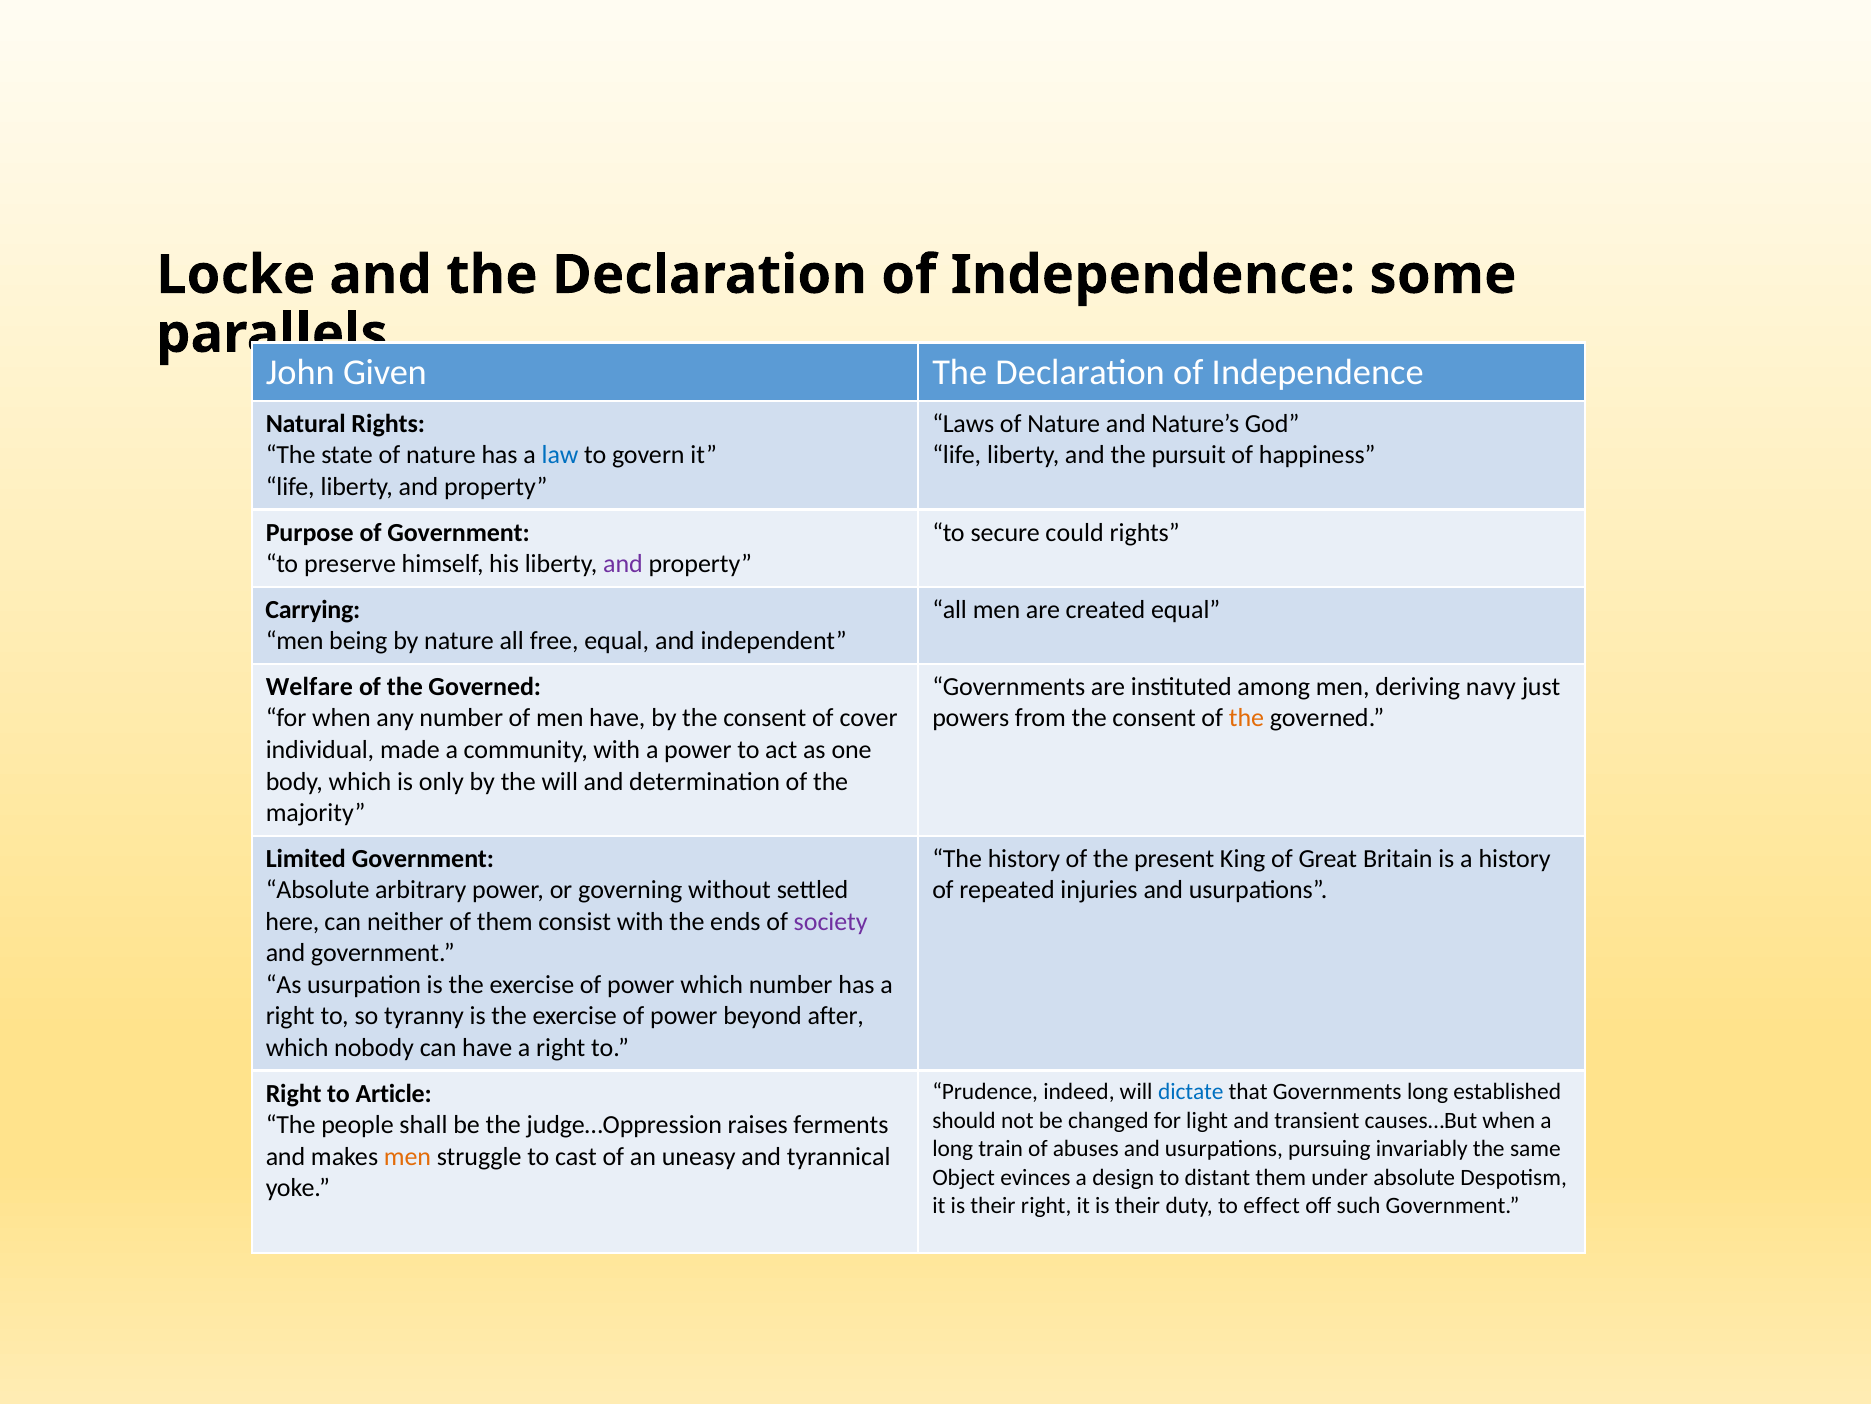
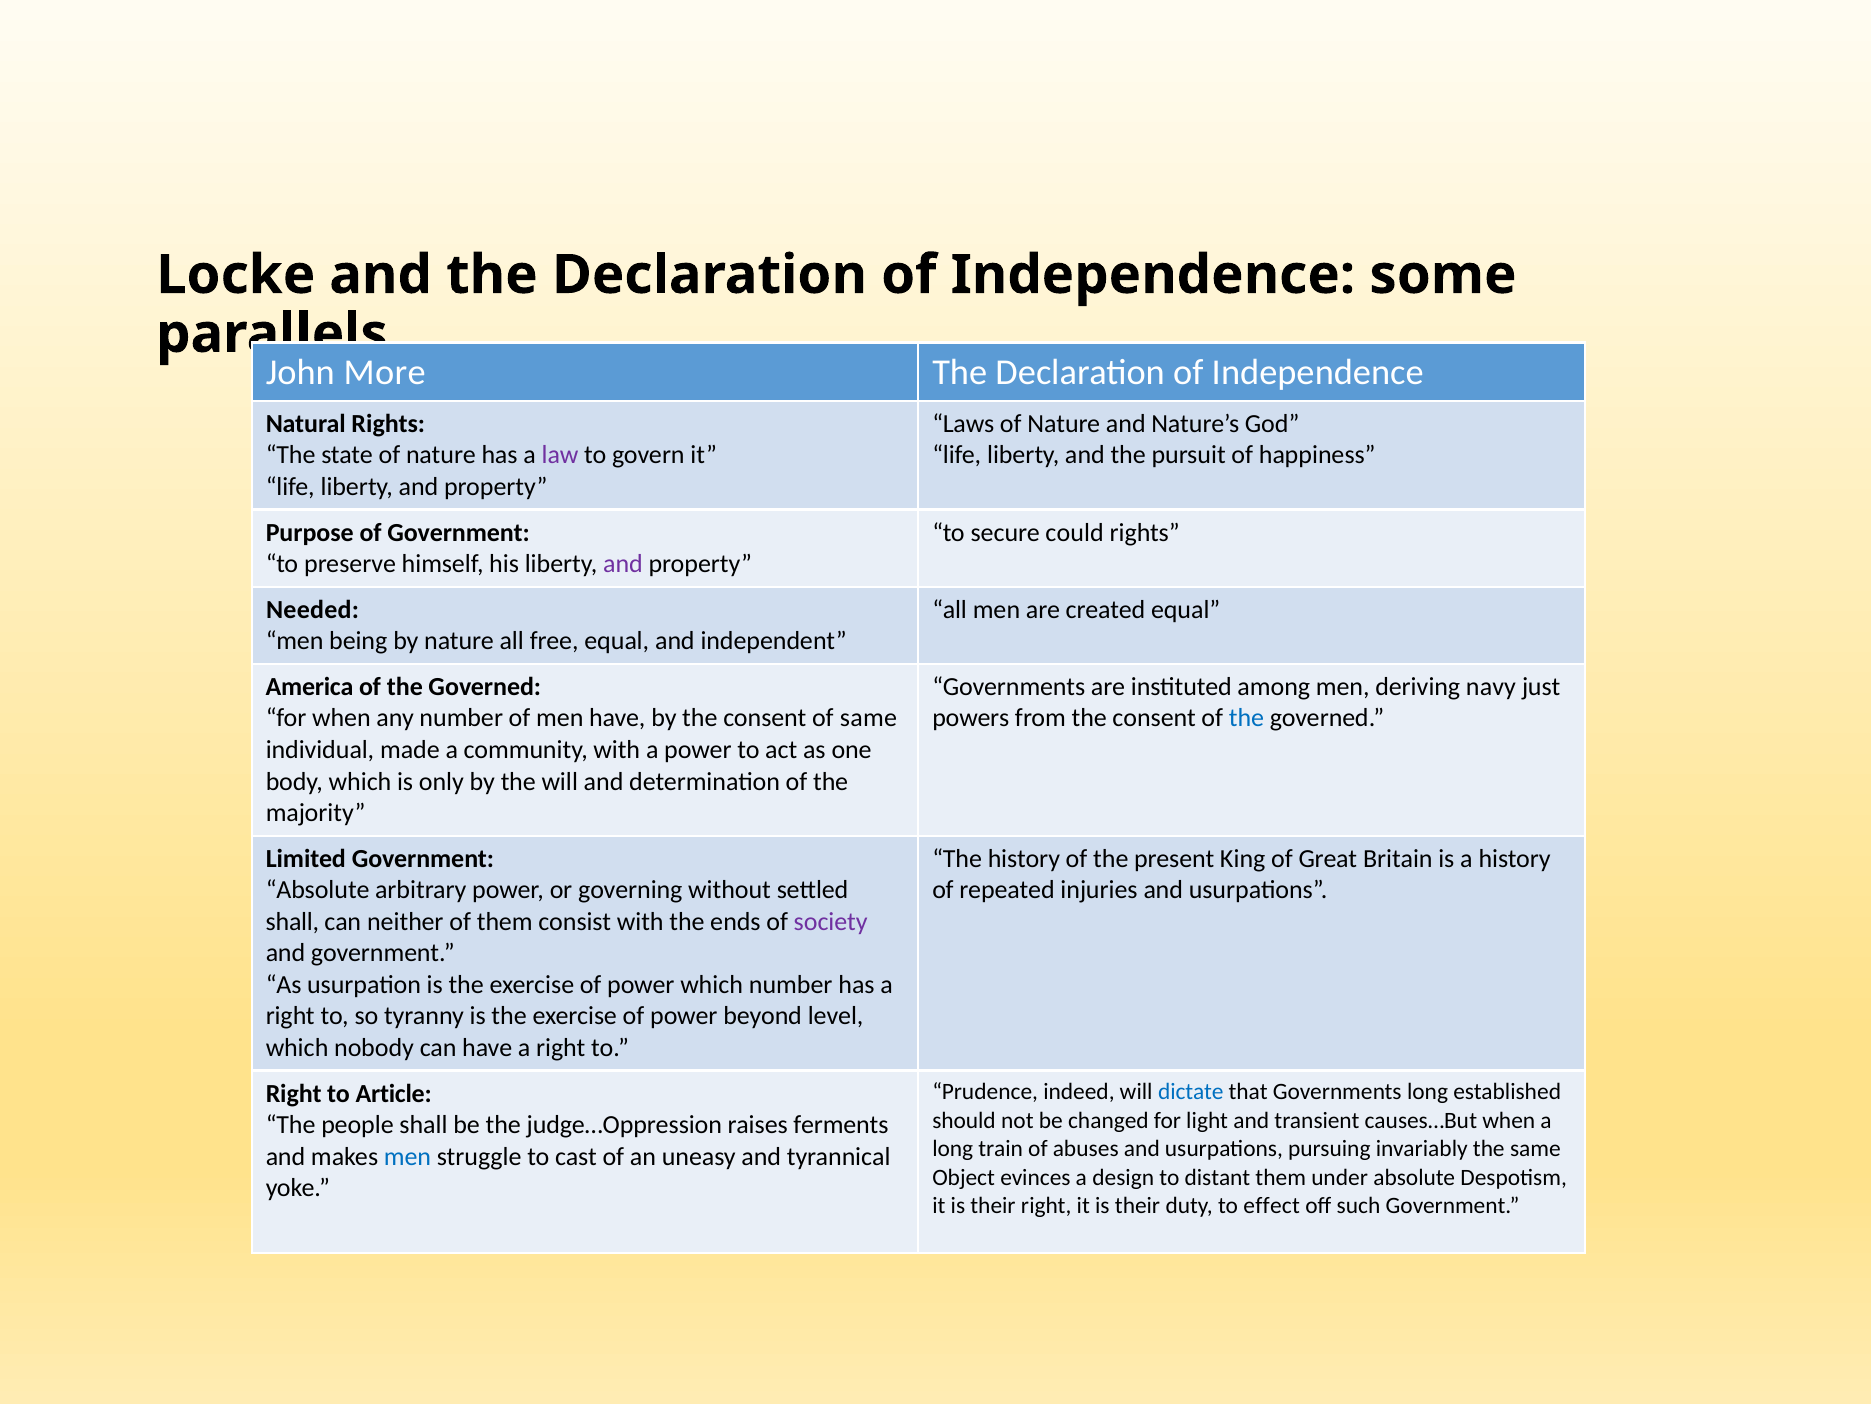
Given: Given -> More
law colour: blue -> purple
Carrying: Carrying -> Needed
Welfare: Welfare -> America
of cover: cover -> same
the at (1246, 718) colour: orange -> blue
here at (292, 921): here -> shall
after: after -> level
men at (407, 1156) colour: orange -> blue
